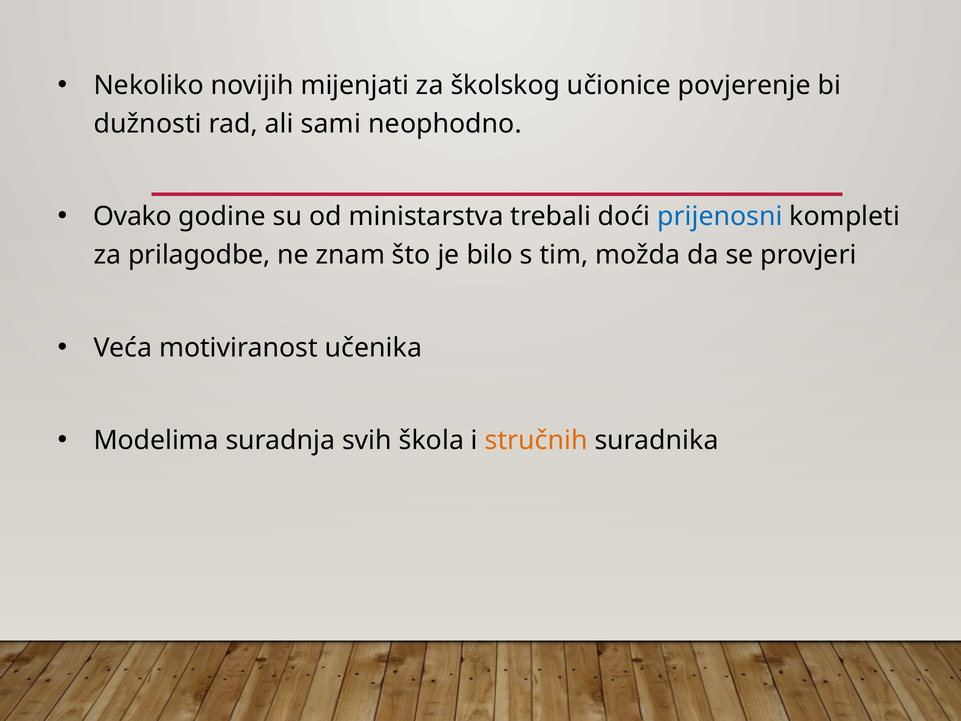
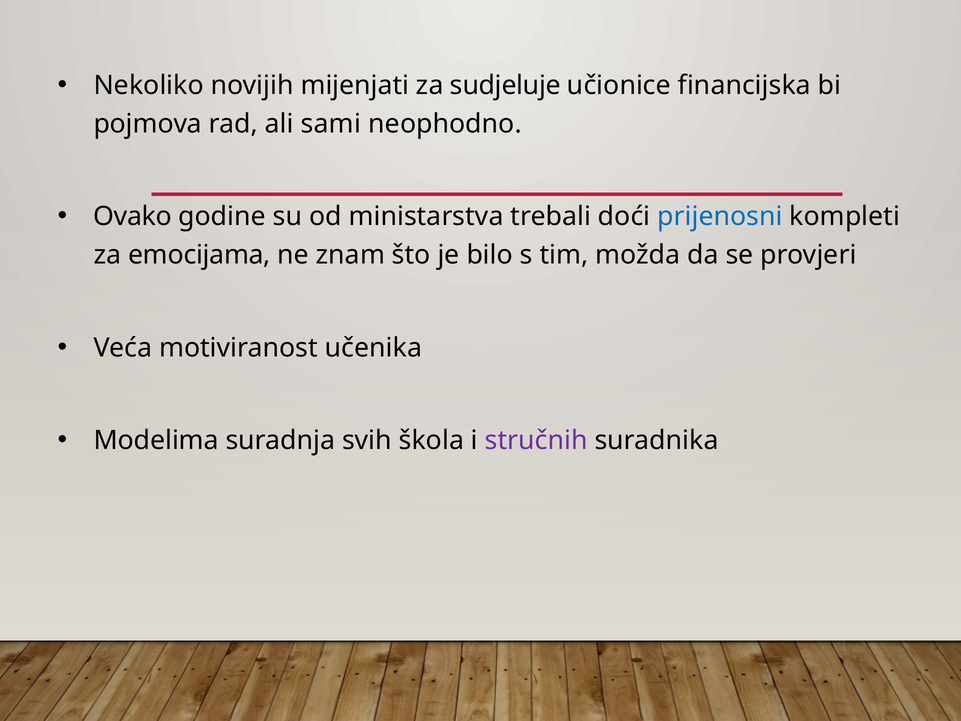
školskog: školskog -> sudjeluje
povjerenje: povjerenje -> financijska
dužnosti: dužnosti -> pojmova
prilagodbe: prilagodbe -> emocijama
stručnih colour: orange -> purple
